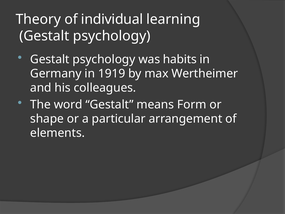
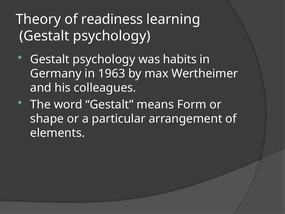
individual: individual -> readiness
1919: 1919 -> 1963
